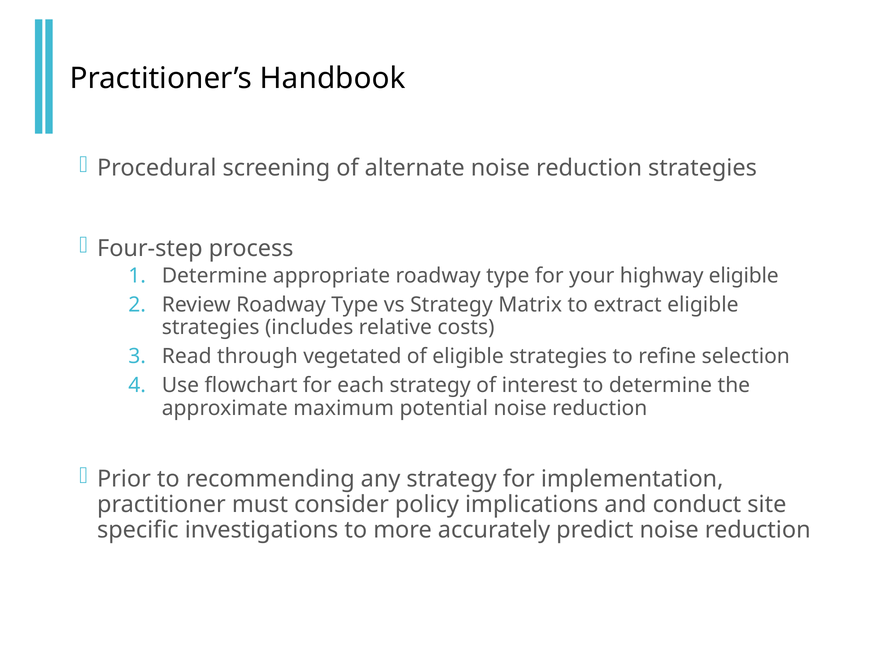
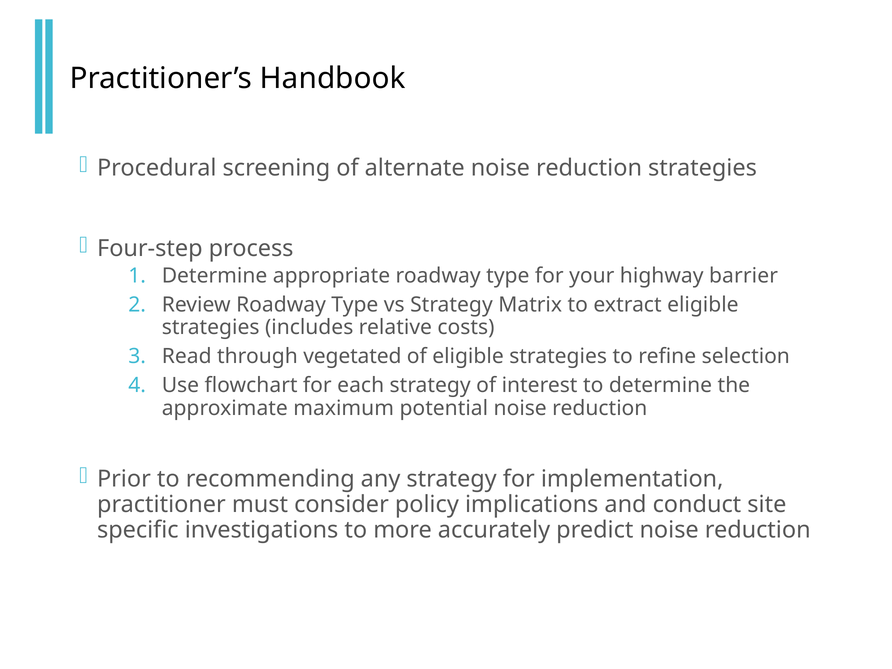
highway eligible: eligible -> barrier
